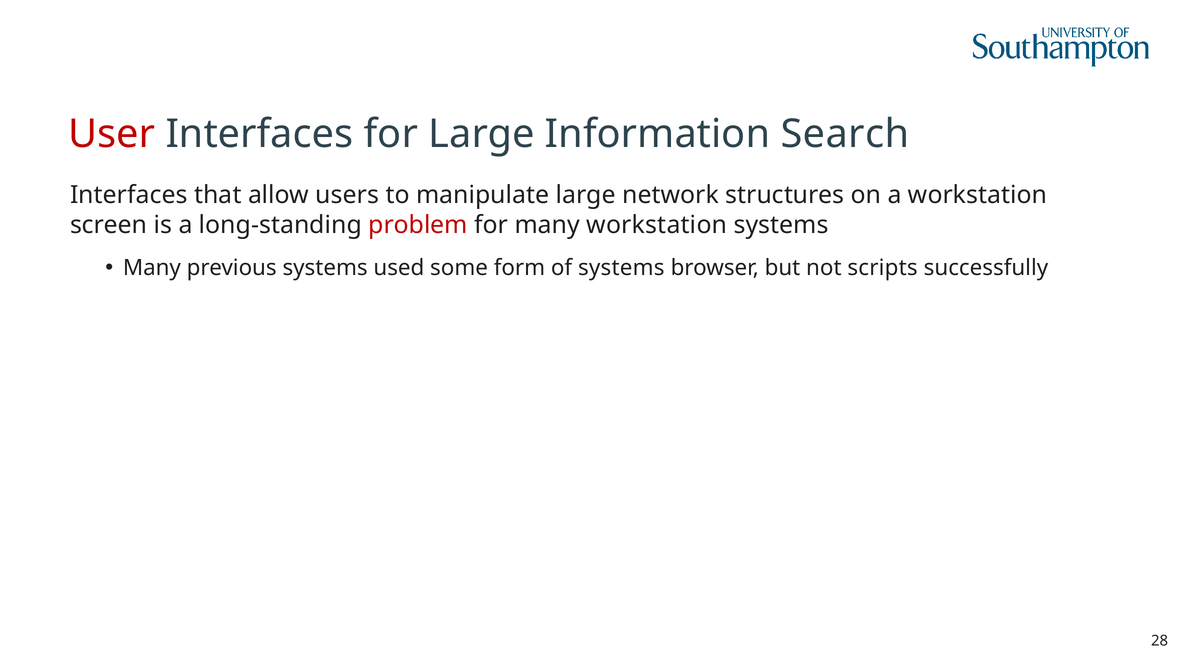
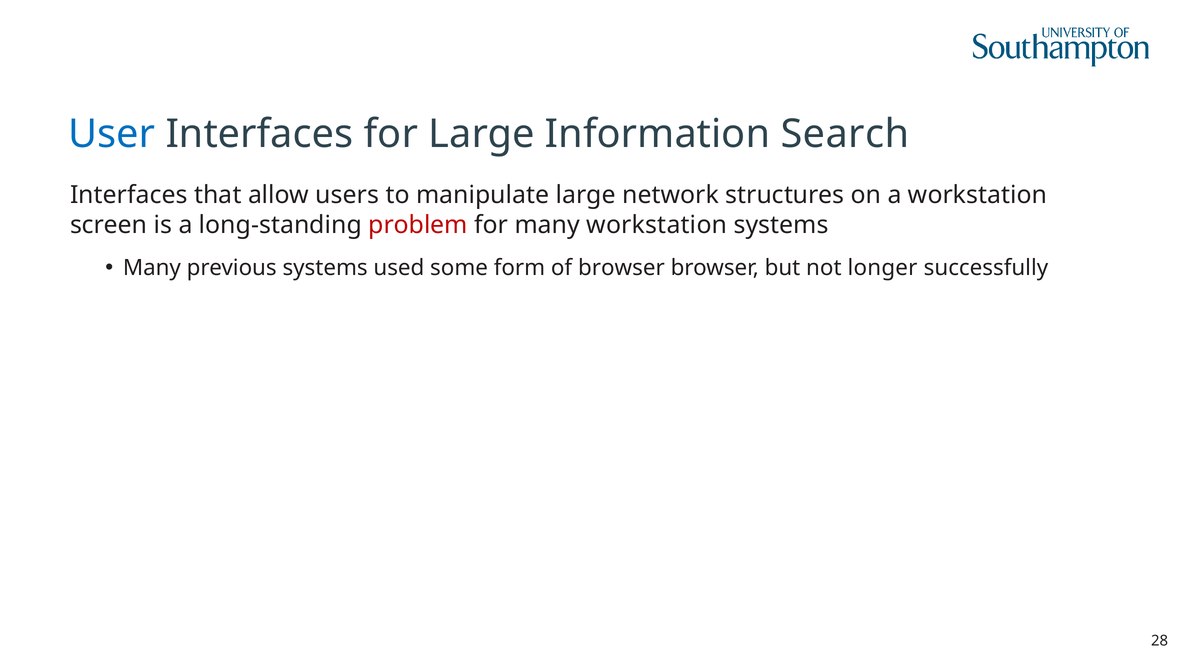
User colour: red -> blue
of systems: systems -> browser
scripts: scripts -> longer
